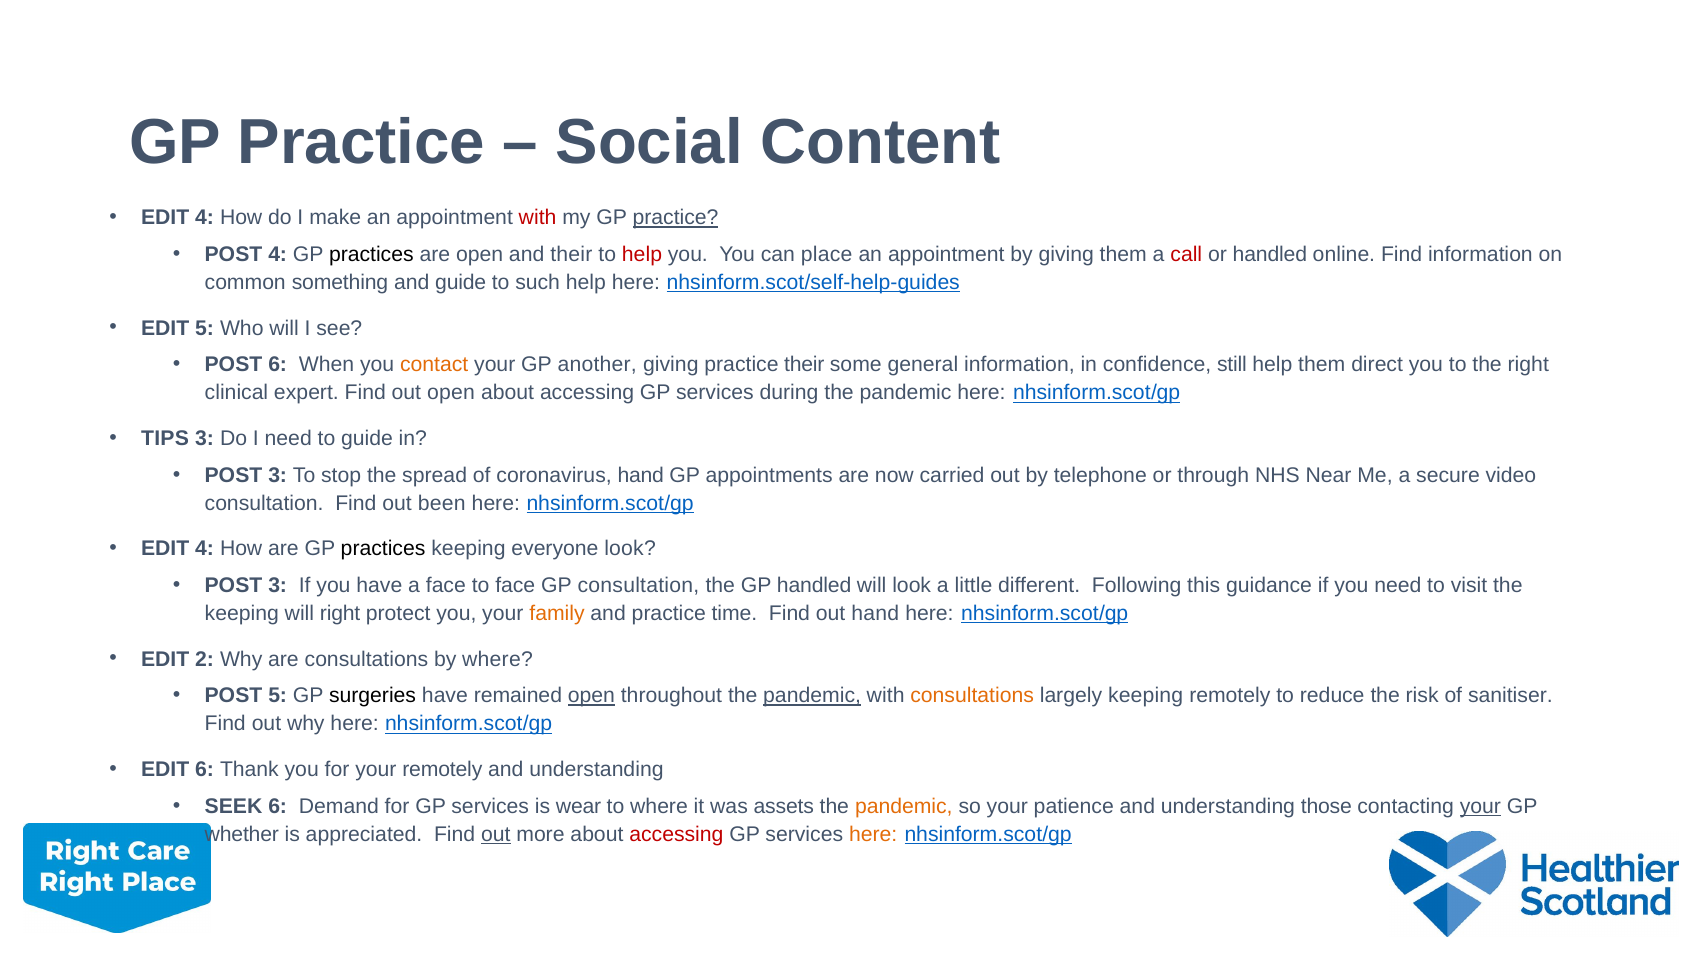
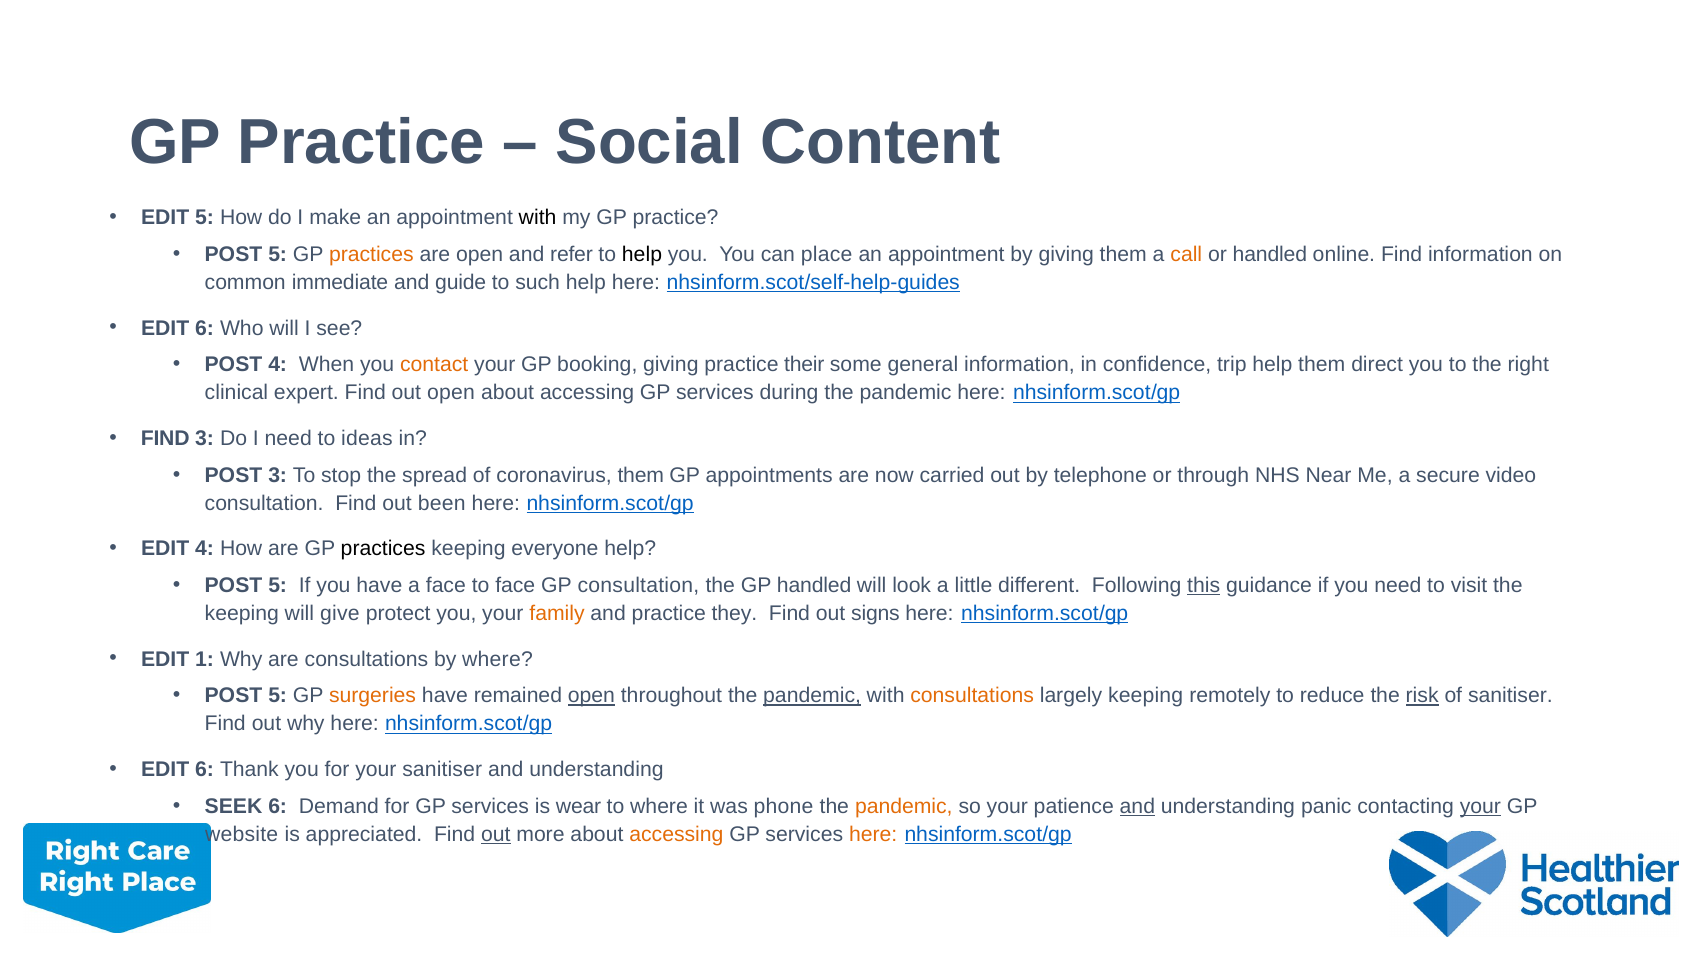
4 at (205, 218): 4 -> 5
with at (538, 218) colour: red -> black
practice at (676, 218) underline: present -> none
4 at (278, 255): 4 -> 5
practices at (371, 255) colour: black -> orange
and their: their -> refer
help at (642, 255) colour: red -> black
call colour: red -> orange
something: something -> immediate
5 at (205, 328): 5 -> 6
POST 6: 6 -> 4
another: another -> booking
still: still -> trip
TIPS at (165, 439): TIPS -> FIND
to guide: guide -> ideas
coronavirus hand: hand -> them
everyone look: look -> help
3 at (278, 586): 3 -> 5
this underline: none -> present
will right: right -> give
time: time -> they
out hand: hand -> signs
2: 2 -> 1
surgeries colour: black -> orange
risk underline: none -> present
your remotely: remotely -> sanitiser
assets: assets -> phone
and at (1137, 807) underline: none -> present
those: those -> panic
whether: whether -> website
accessing at (676, 835) colour: red -> orange
